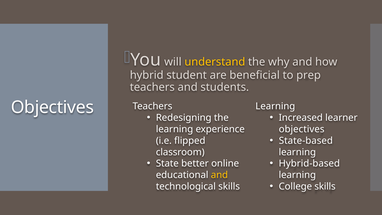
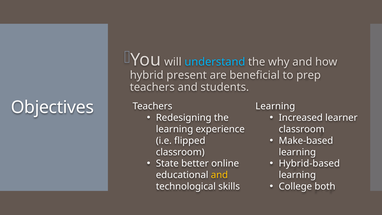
understand colour: yellow -> light blue
student: student -> present
objectives at (302, 129): objectives -> classroom
State-based: State-based -> Make-based
College skills: skills -> both
